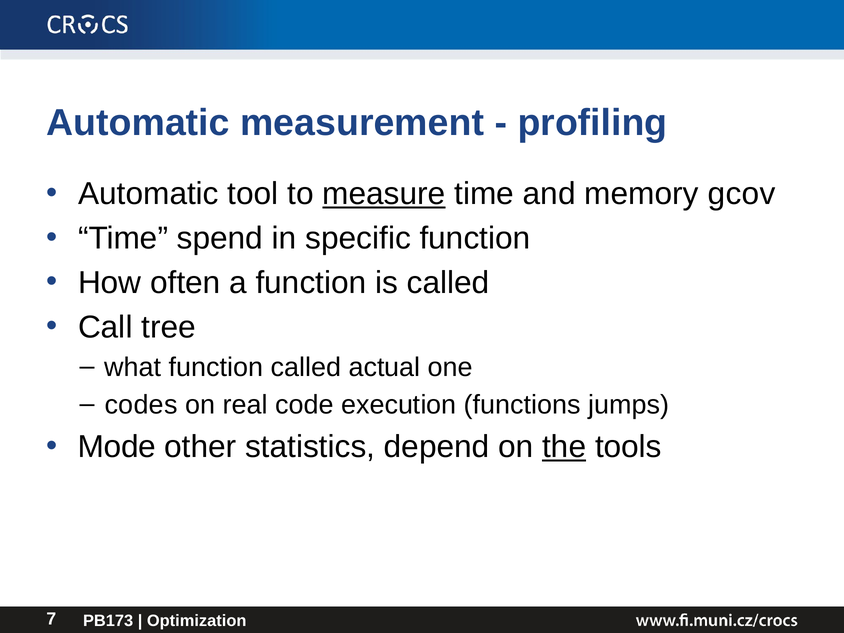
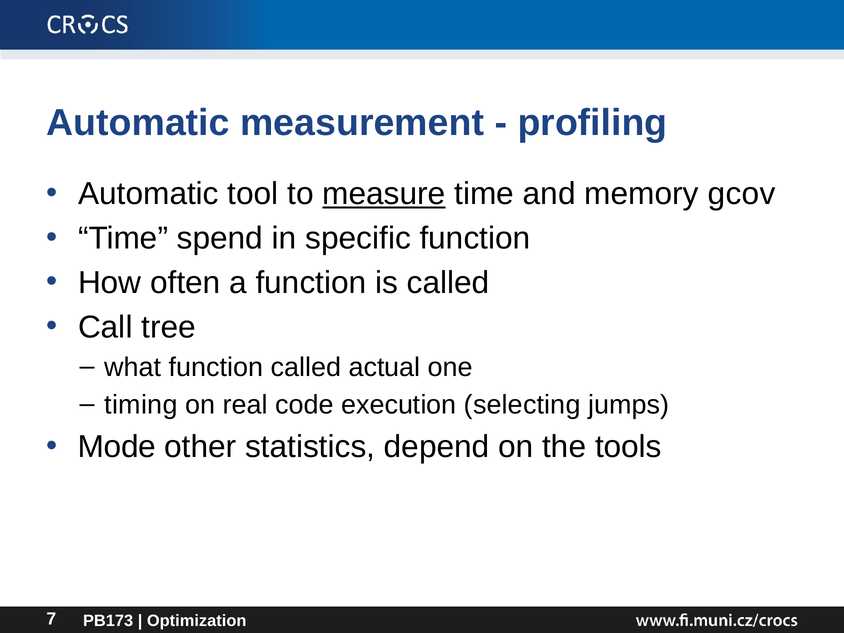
codes: codes -> timing
functions: functions -> selecting
the underline: present -> none
